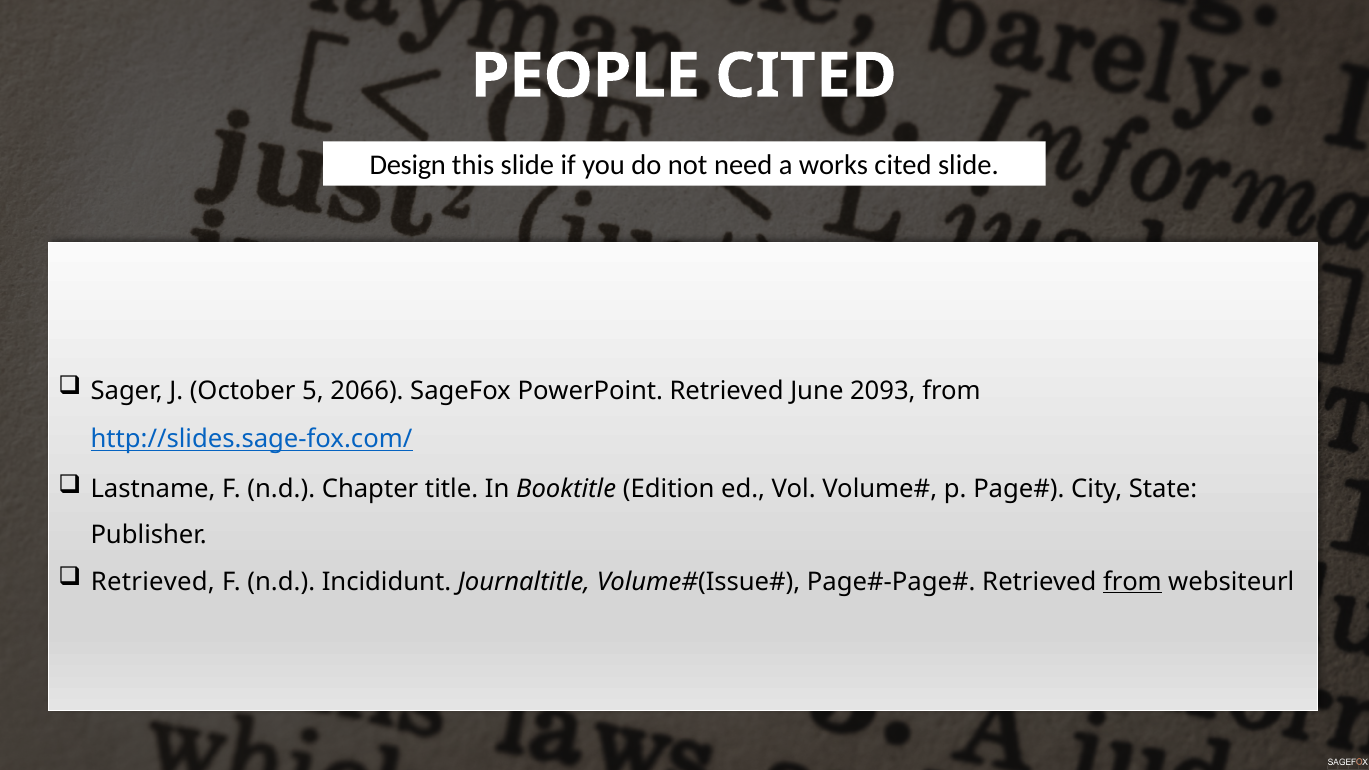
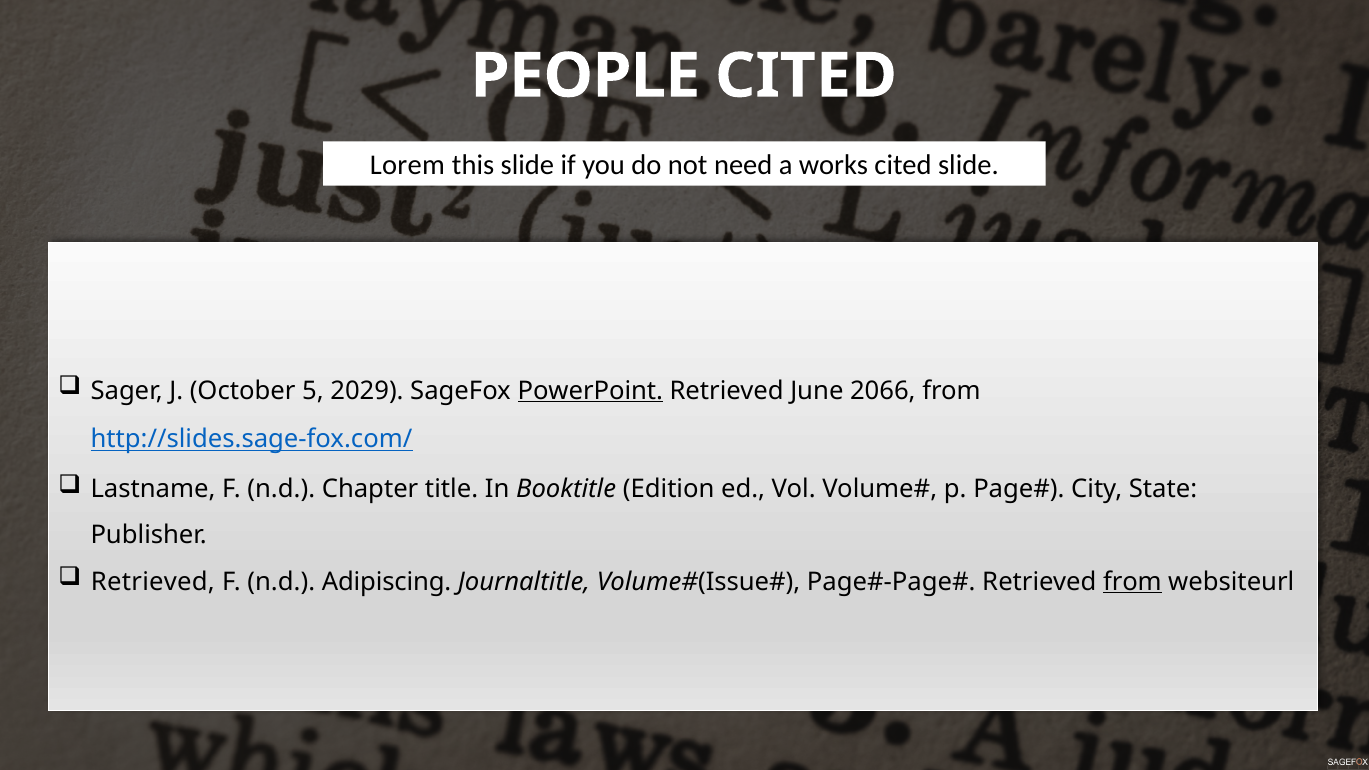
Design: Design -> Lorem
2066: 2066 -> 2029
PowerPoint underline: none -> present
2093: 2093 -> 2066
Incididunt: Incididunt -> Adipiscing
